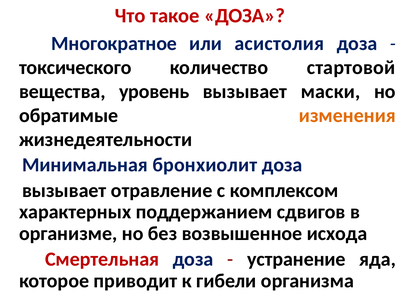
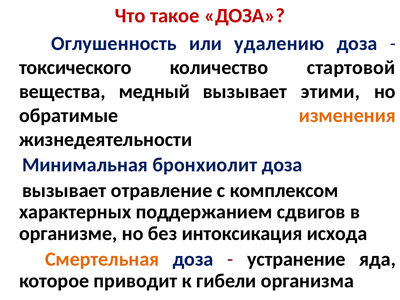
Многократное: Многократное -> Оглушенность
асистолия: асистолия -> удалению
уровень: уровень -> медный
маски: маски -> этими
возвышенное: возвышенное -> интоксикация
Смертельная colour: red -> orange
